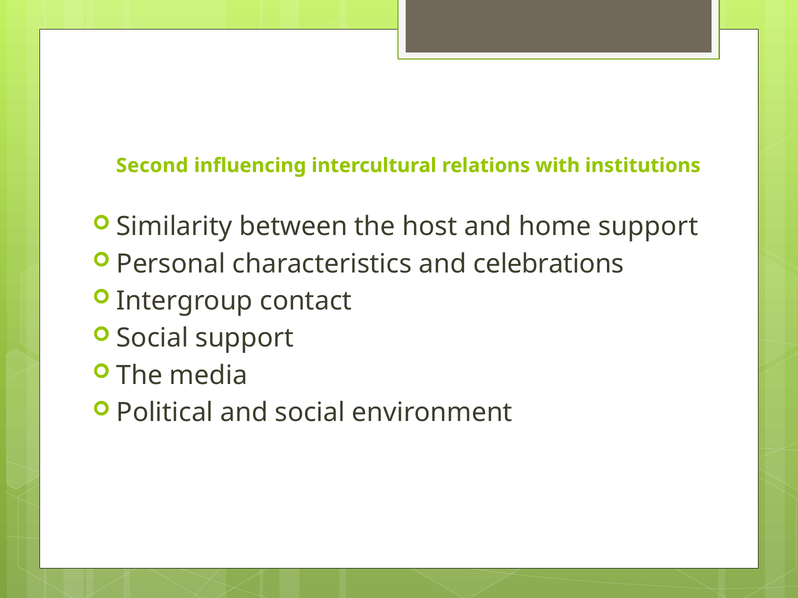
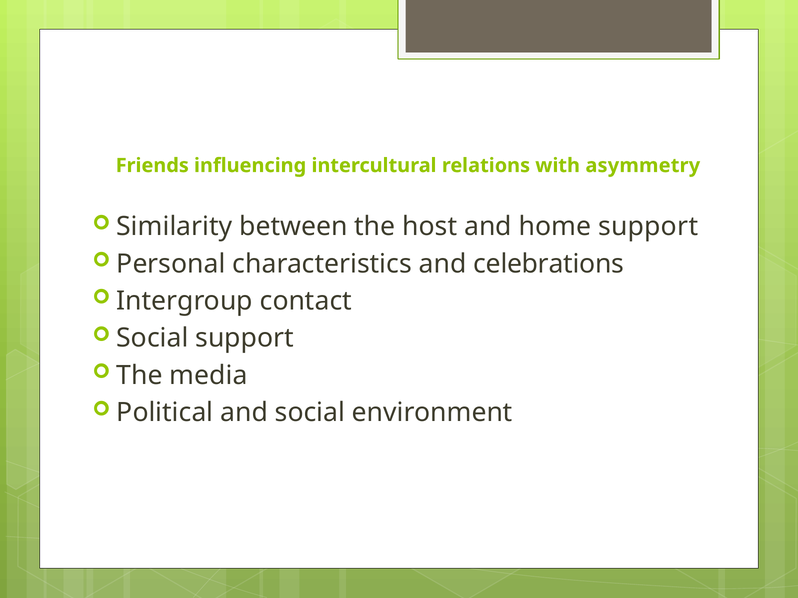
Second: Second -> Friends
institutions: institutions -> asymmetry
